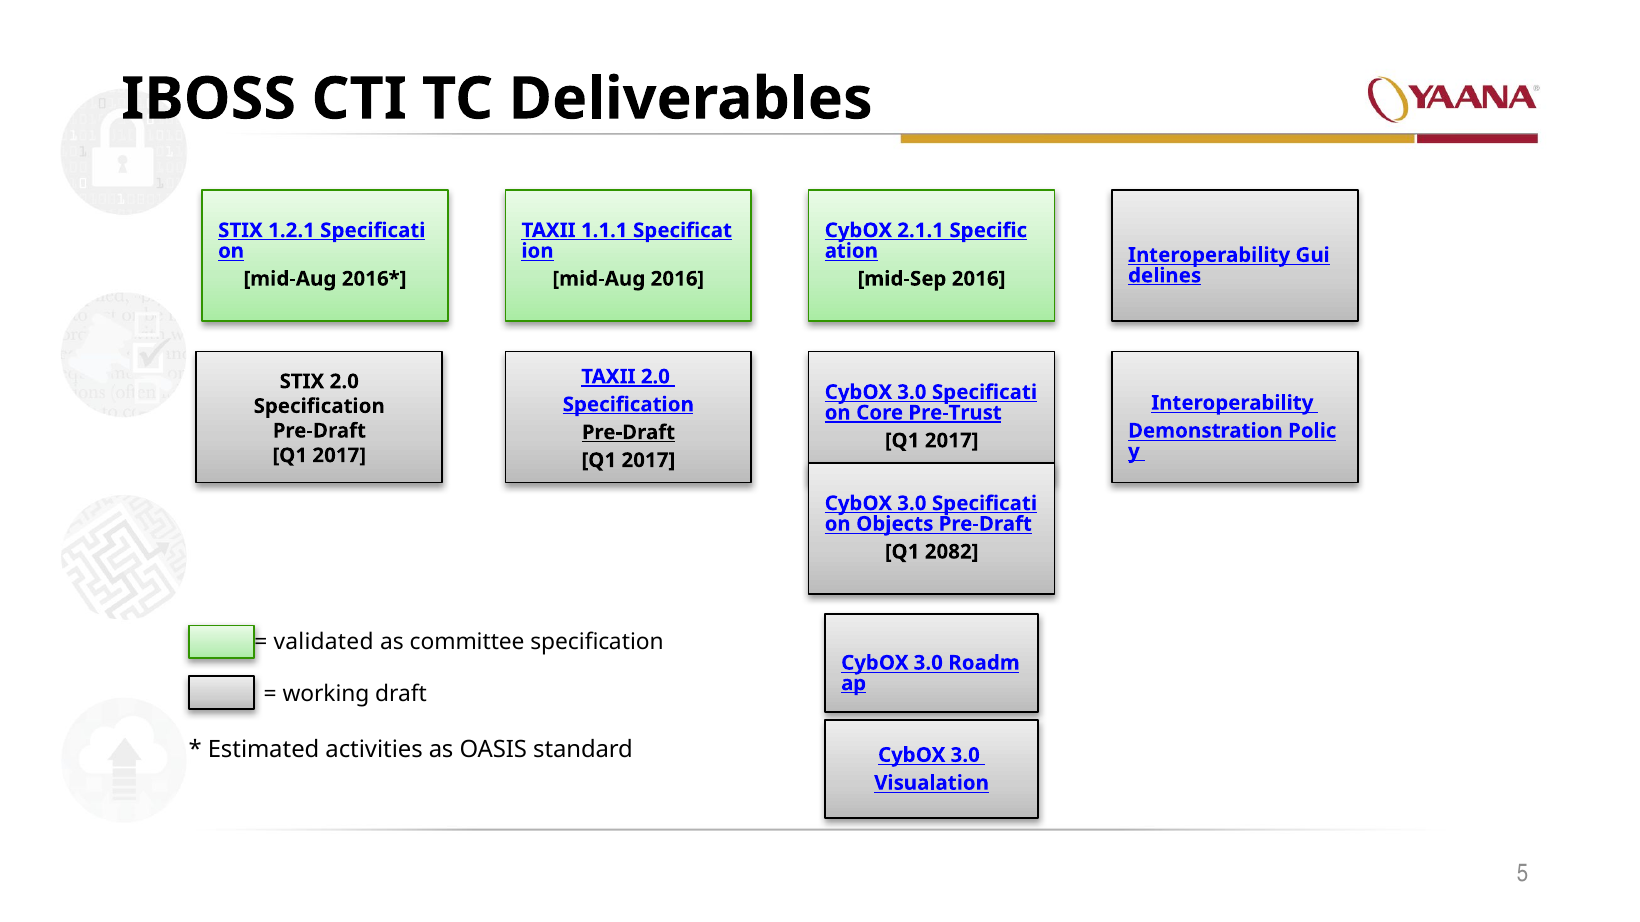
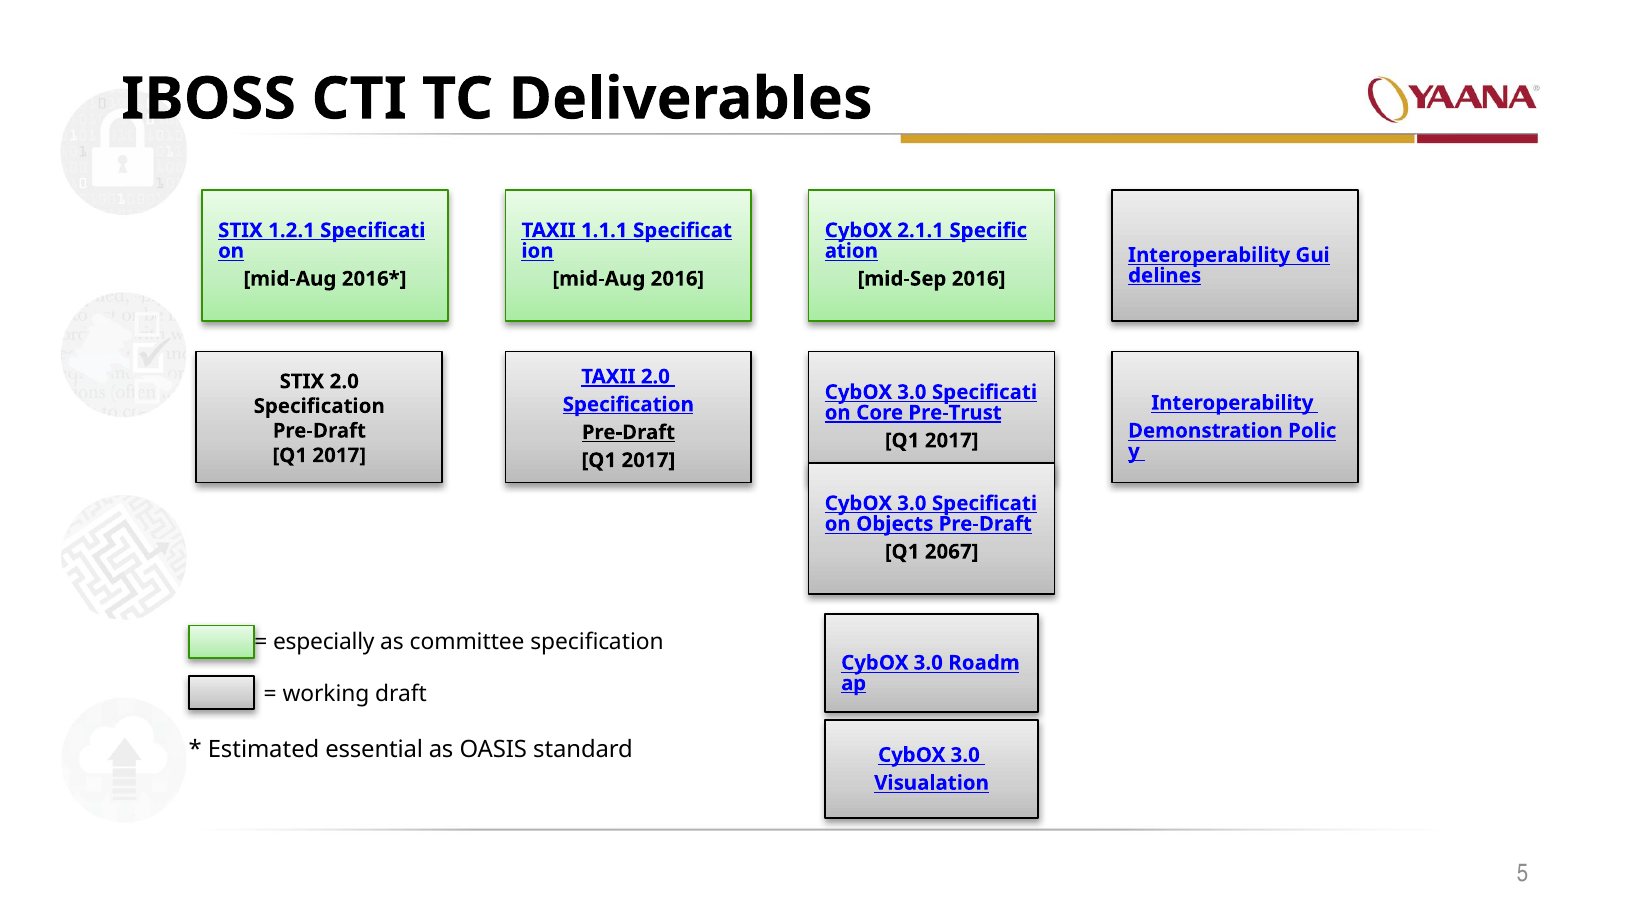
2082: 2082 -> 2067
validated: validated -> especially
activities: activities -> essential
